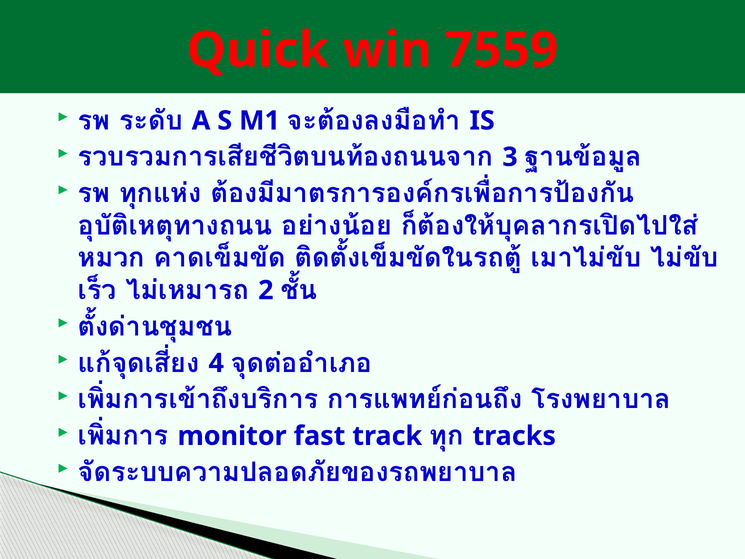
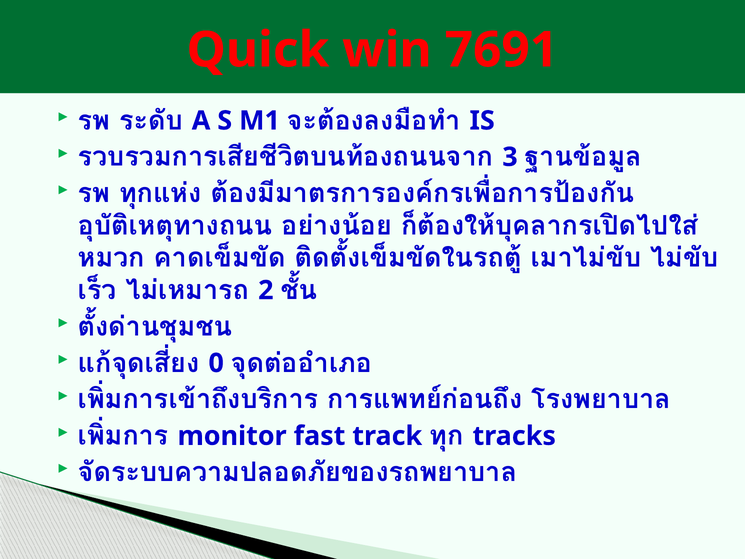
7559: 7559 -> 7691
4: 4 -> 0
